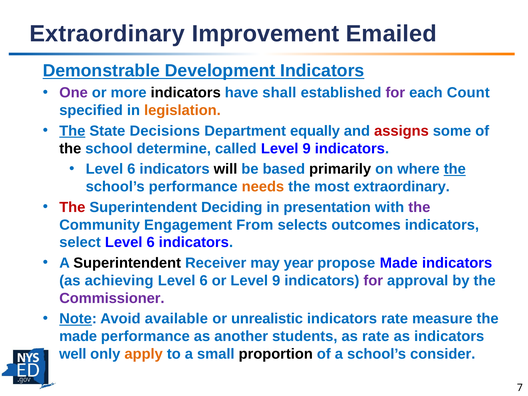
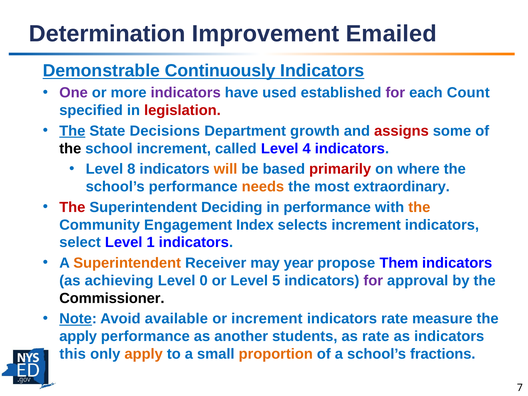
Extraordinary at (107, 34): Extraordinary -> Determination
Development: Development -> Continuously
indicators at (186, 93) colour: black -> purple
shall: shall -> used
legislation colour: orange -> red
equally: equally -> growth
school determine: determine -> increment
called Level 9: 9 -> 4
6 at (131, 169): 6 -> 8
will colour: black -> orange
primarily colour: black -> red
the at (455, 169) underline: present -> none
in presentation: presentation -> performance
the at (419, 207) colour: purple -> orange
From: From -> Index
selects outcomes: outcomes -> increment
6 at (151, 242): 6 -> 1
Superintendent at (127, 263) colour: black -> orange
propose Made: Made -> Them
6 at (204, 281): 6 -> 0
or Level 9: 9 -> 5
Commissioner colour: purple -> black
or unrealistic: unrealistic -> increment
made at (78, 336): made -> apply
well: well -> this
proportion colour: black -> orange
consider: consider -> fractions
